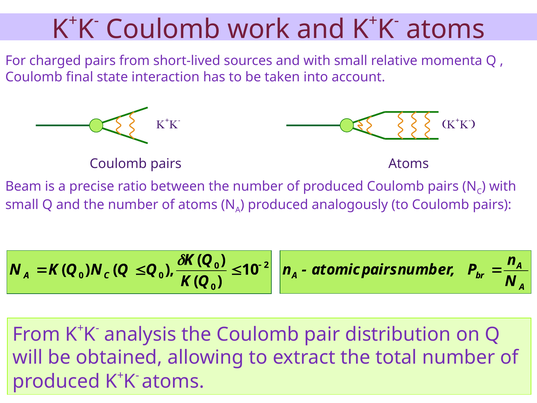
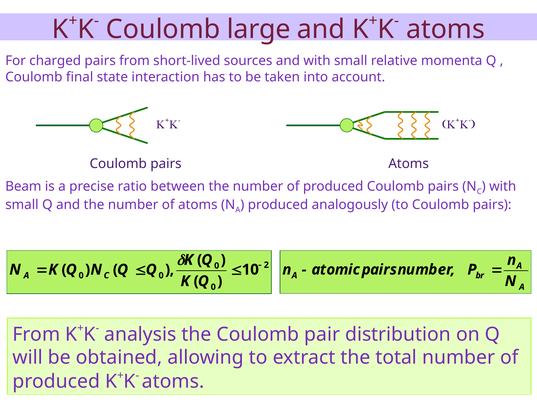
work: work -> large
